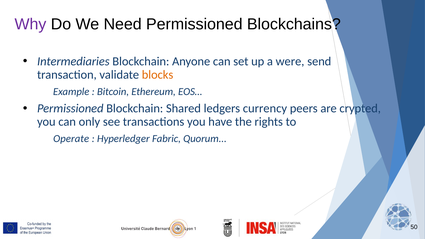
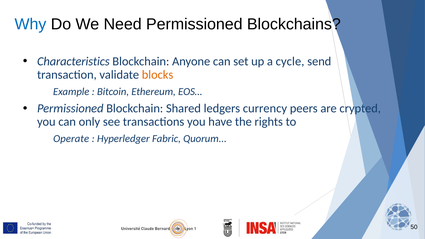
Why colour: purple -> blue
Intermediaries: Intermediaries -> Characteristics
were: were -> cycle
